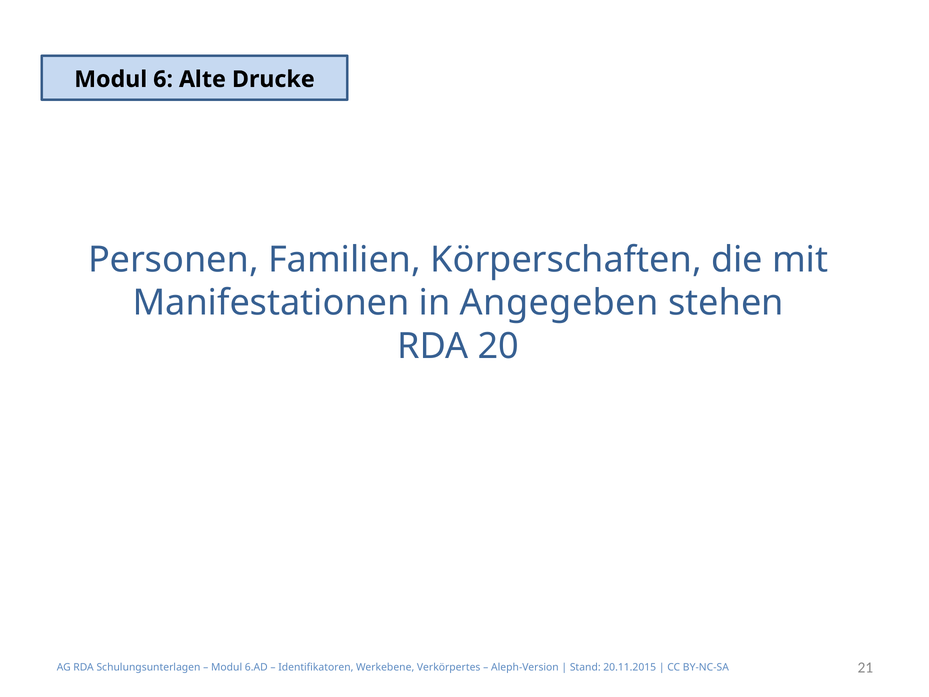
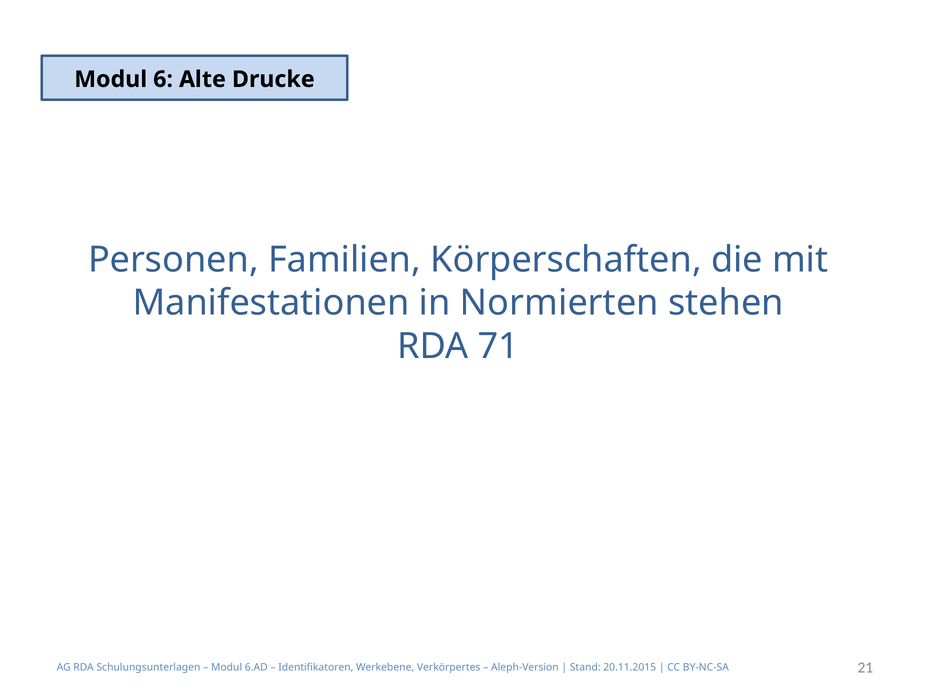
Angegeben: Angegeben -> Normierten
20: 20 -> 71
